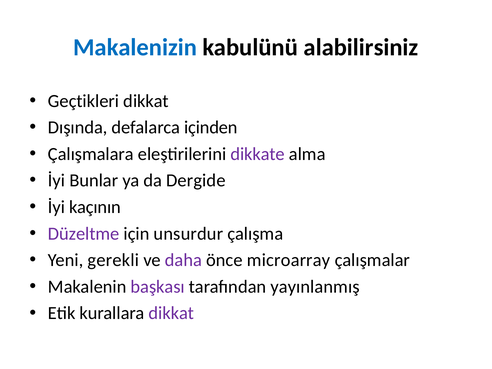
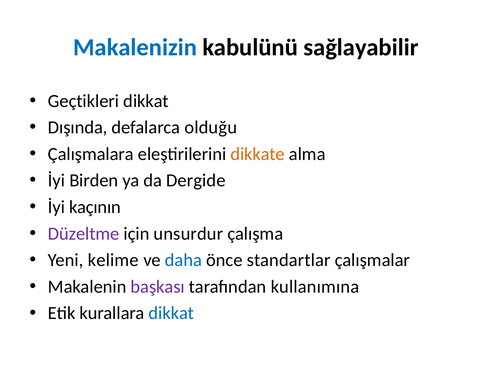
alabilirsiniz: alabilirsiniz -> sağlayabilir
içinden: içinden -> olduğu
dikkate colour: purple -> orange
Bunlar: Bunlar -> Birden
gerekli: gerekli -> kelime
daha colour: purple -> blue
microarray: microarray -> standartlar
yayınlanmış: yayınlanmış -> kullanımına
dikkat at (171, 313) colour: purple -> blue
